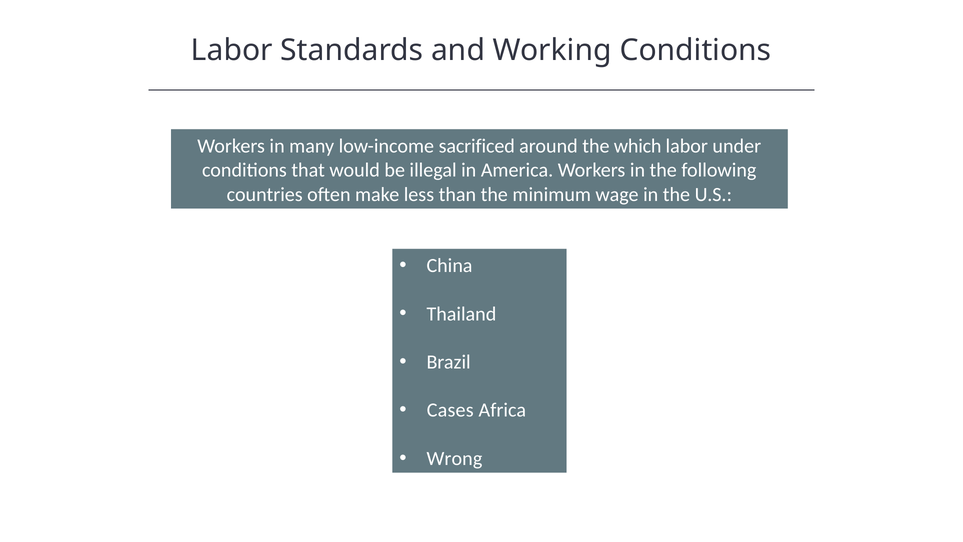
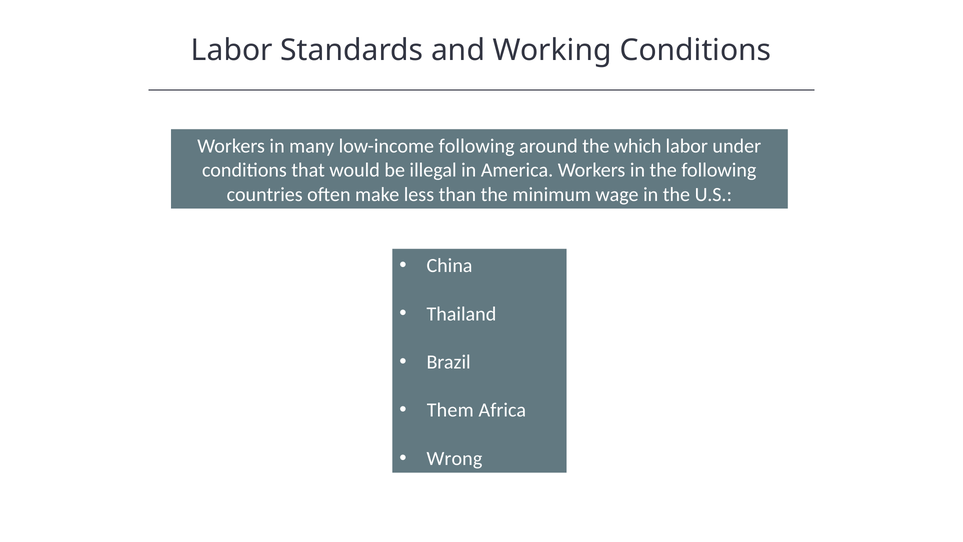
low-income sacrificed: sacrificed -> following
Cases: Cases -> Them
